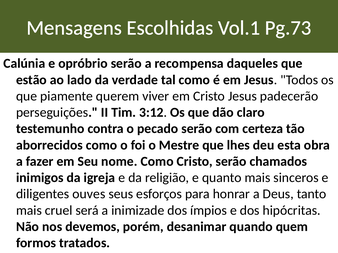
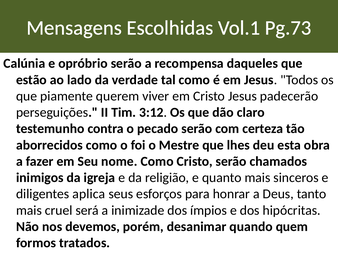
ouves: ouves -> aplica
